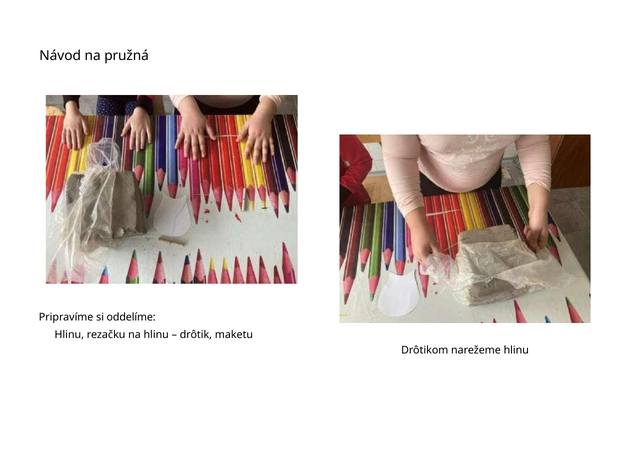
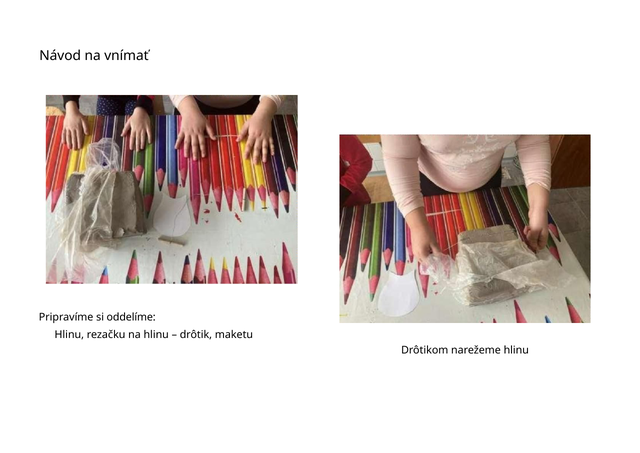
pružná: pružná -> vnímať
